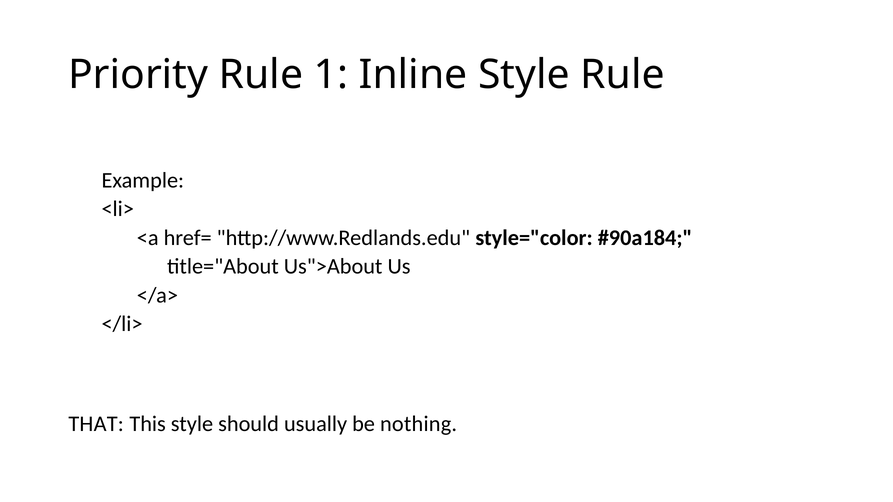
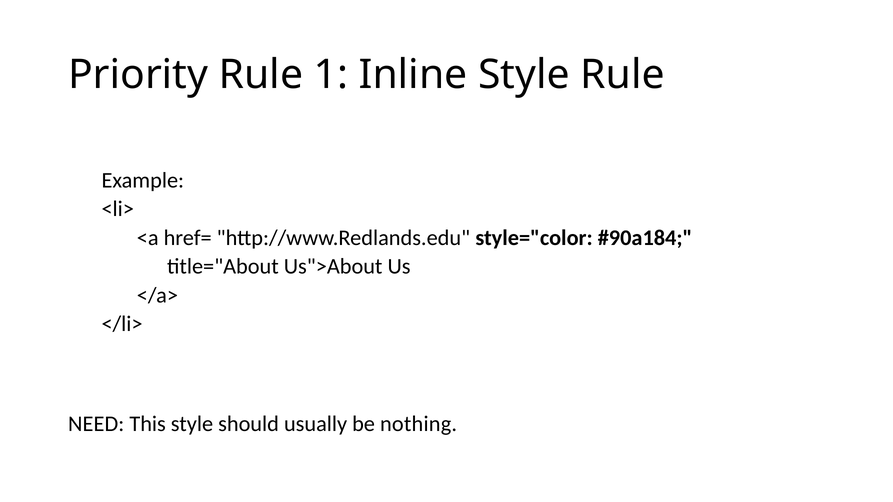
THAT: THAT -> NEED
